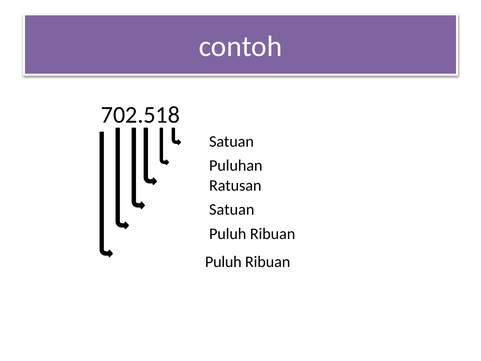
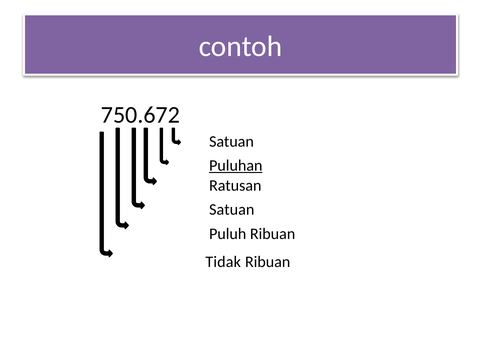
702.518: 702.518 -> 750.672
Puluhan underline: none -> present
Puluh at (223, 262): Puluh -> Tidak
